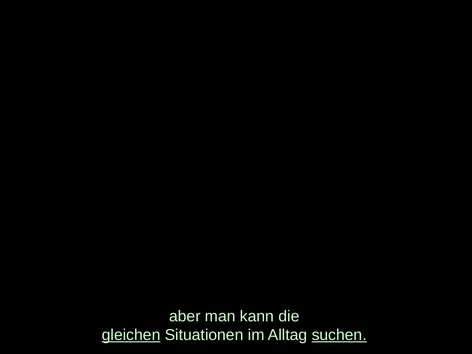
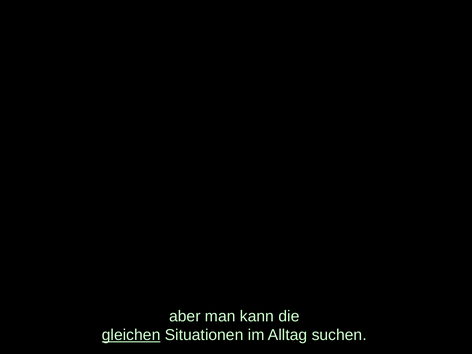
suchen underline: present -> none
